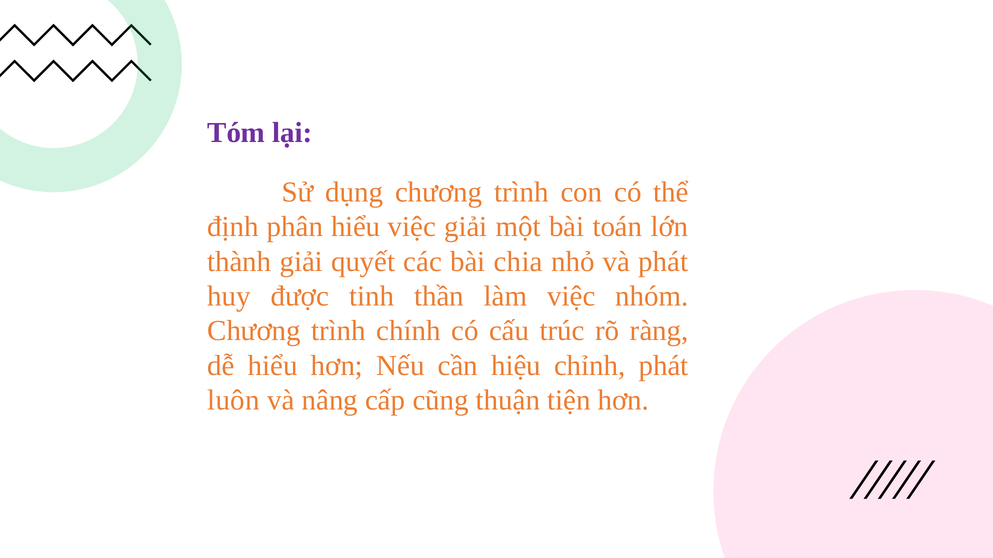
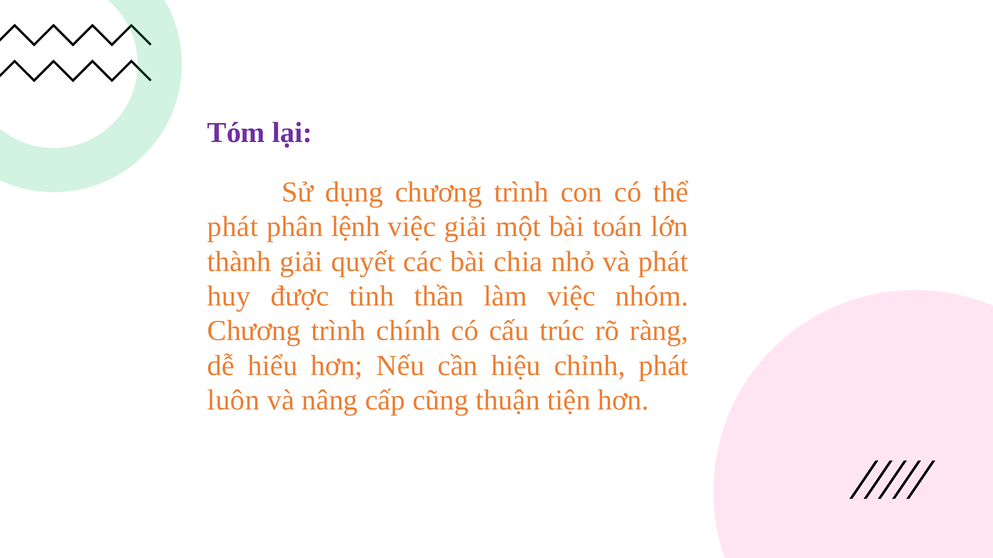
định at (233, 227): định -> phát
phân hiểu: hiểu -> lệnh
